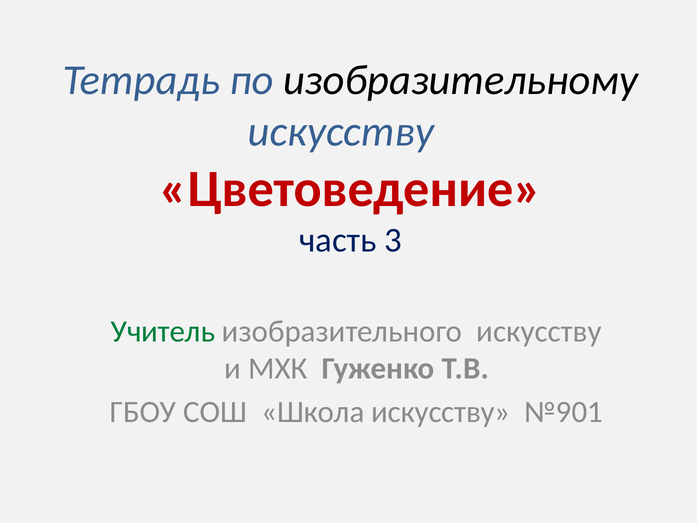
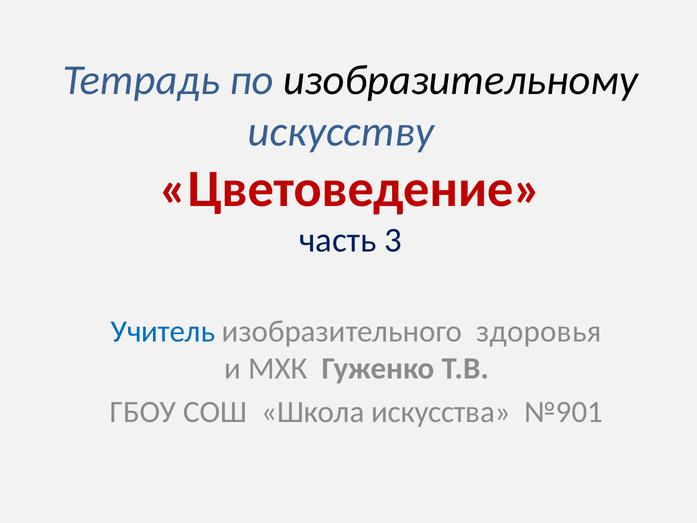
Учитель colour: green -> blue
изобразительного искусству: искусству -> здоровья
Школа искусству: искусству -> искусства
